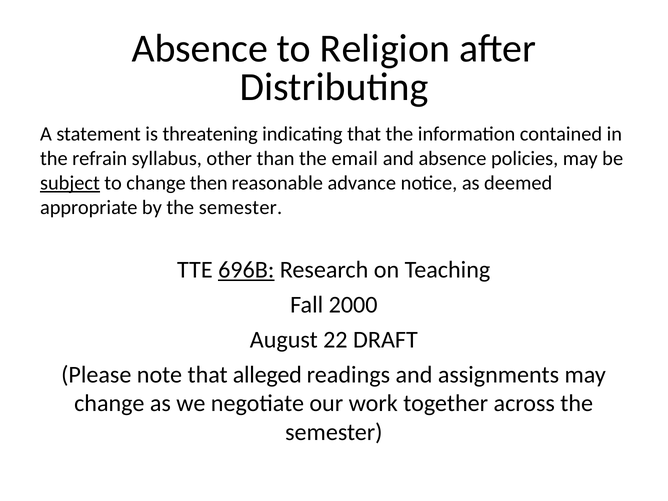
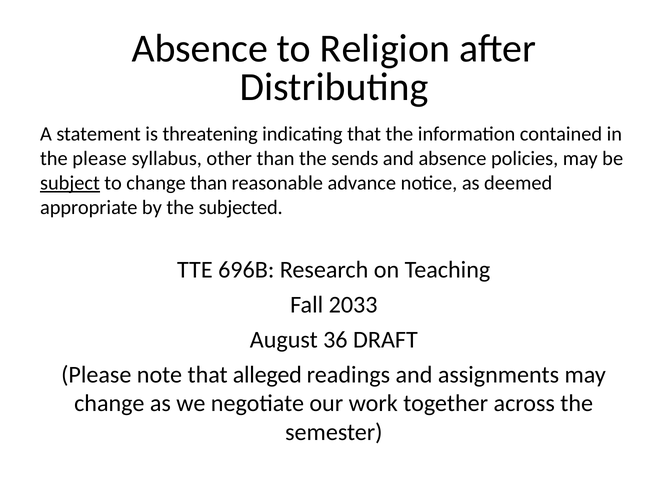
the refrain: refrain -> please
email: email -> sends
change then: then -> than
by the semester: semester -> subjected
696B underline: present -> none
2000: 2000 -> 2033
22: 22 -> 36
